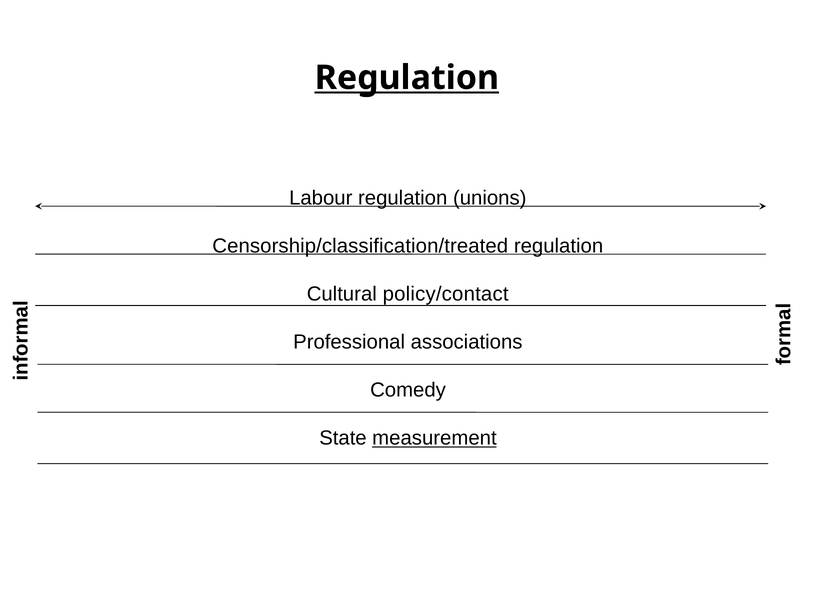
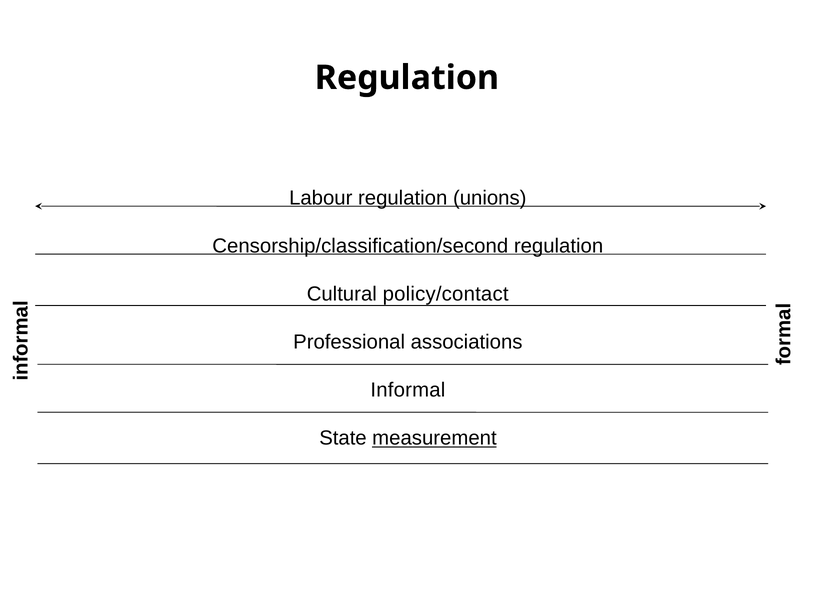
Regulation at (407, 78) underline: present -> none
Censorship/classification/treated: Censorship/classification/treated -> Censorship/classification/second
Comedy: Comedy -> Informal
